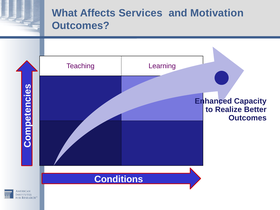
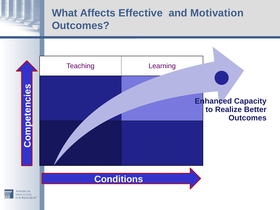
Services: Services -> Effective
